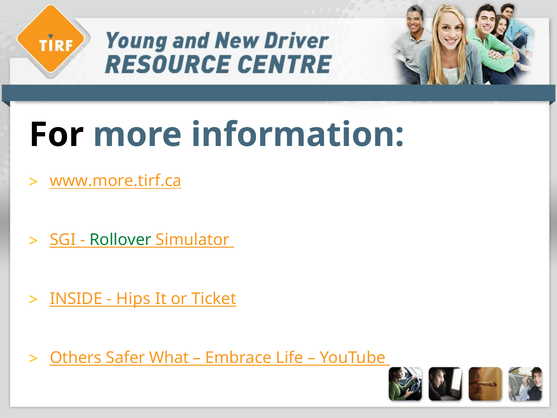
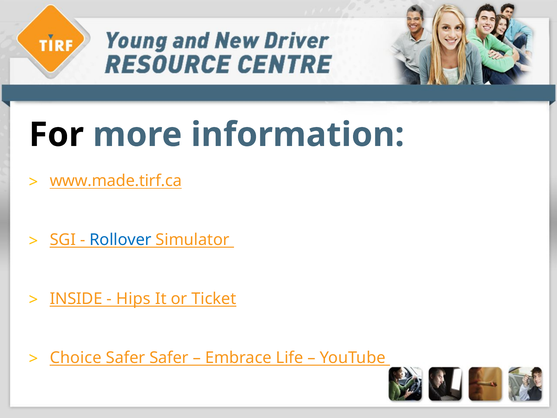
www.more.tirf.ca: www.more.tirf.ca -> www.made.tirf.ca
Rollover colour: green -> blue
Others: Others -> Choice
Safer What: What -> Safer
